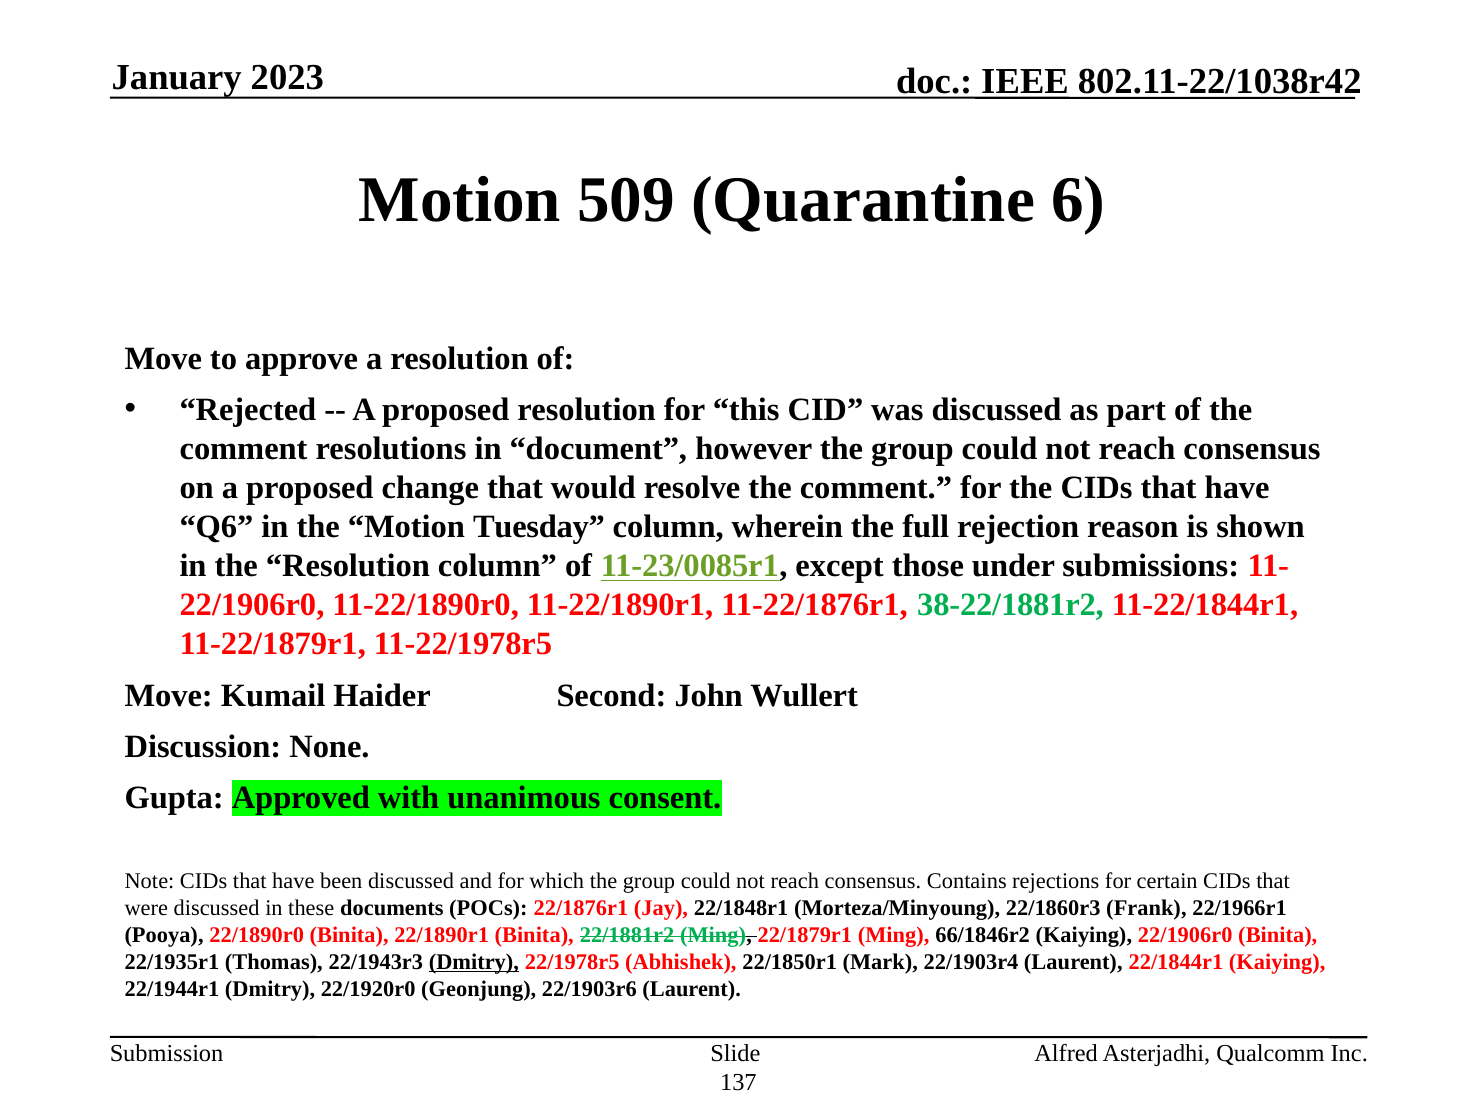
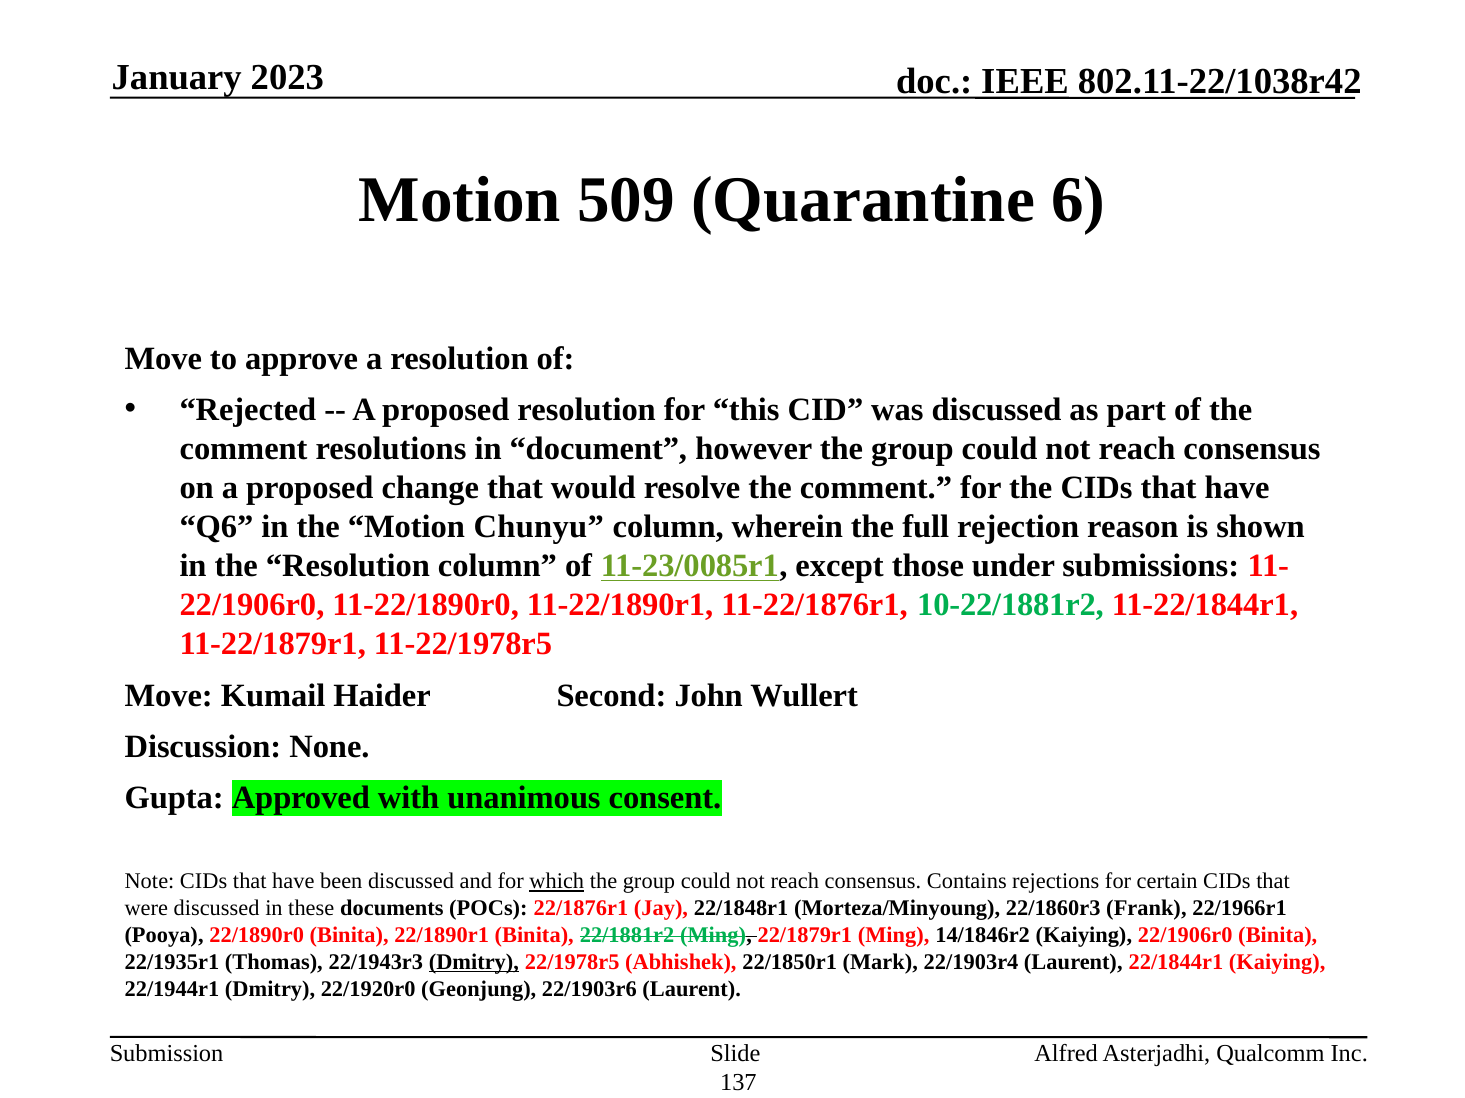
Tuesday: Tuesday -> Chunyu
38-22/1881r2: 38-22/1881r2 -> 10-22/1881r2
which underline: none -> present
66/1846r2: 66/1846r2 -> 14/1846r2
